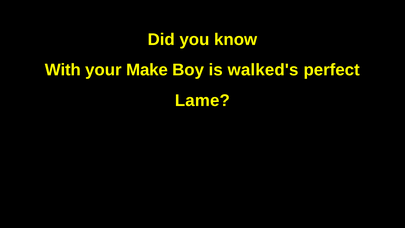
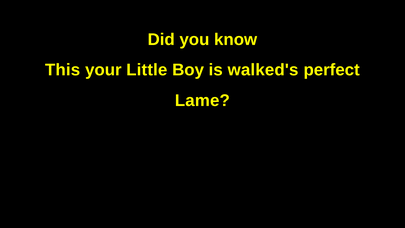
With: With -> This
Make: Make -> Little
